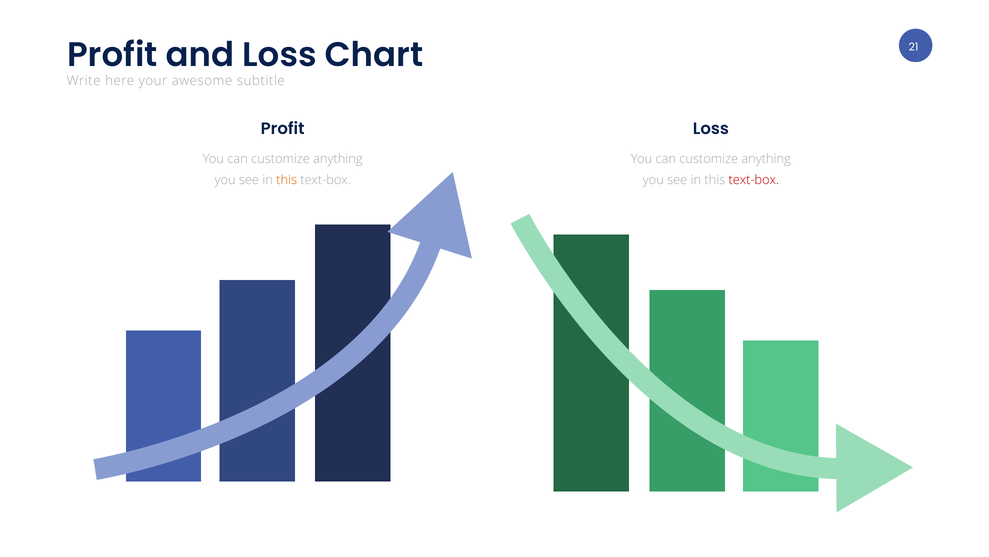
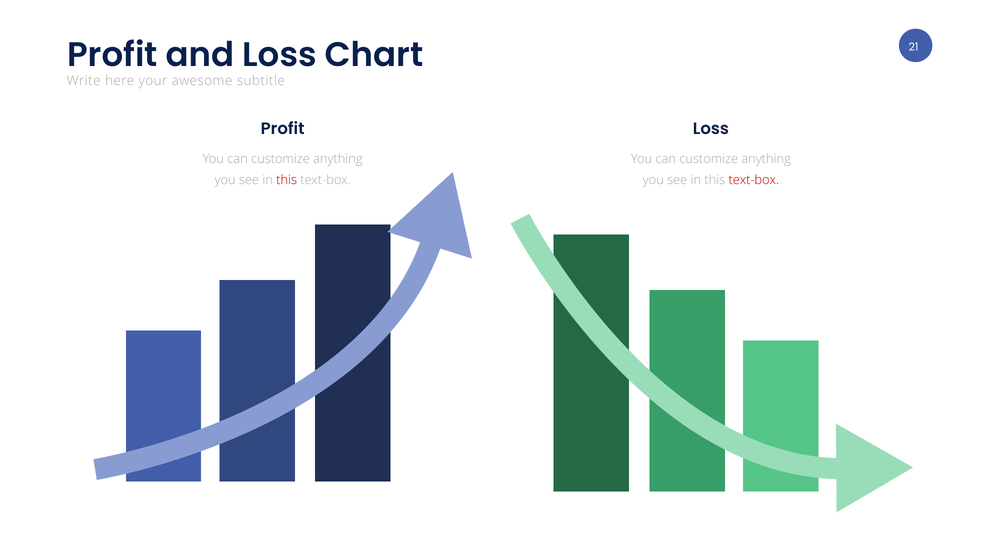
this at (287, 180) colour: orange -> red
